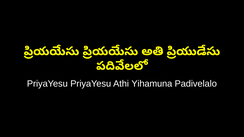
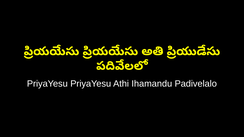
Yihamuna: Yihamuna -> Ihamandu
